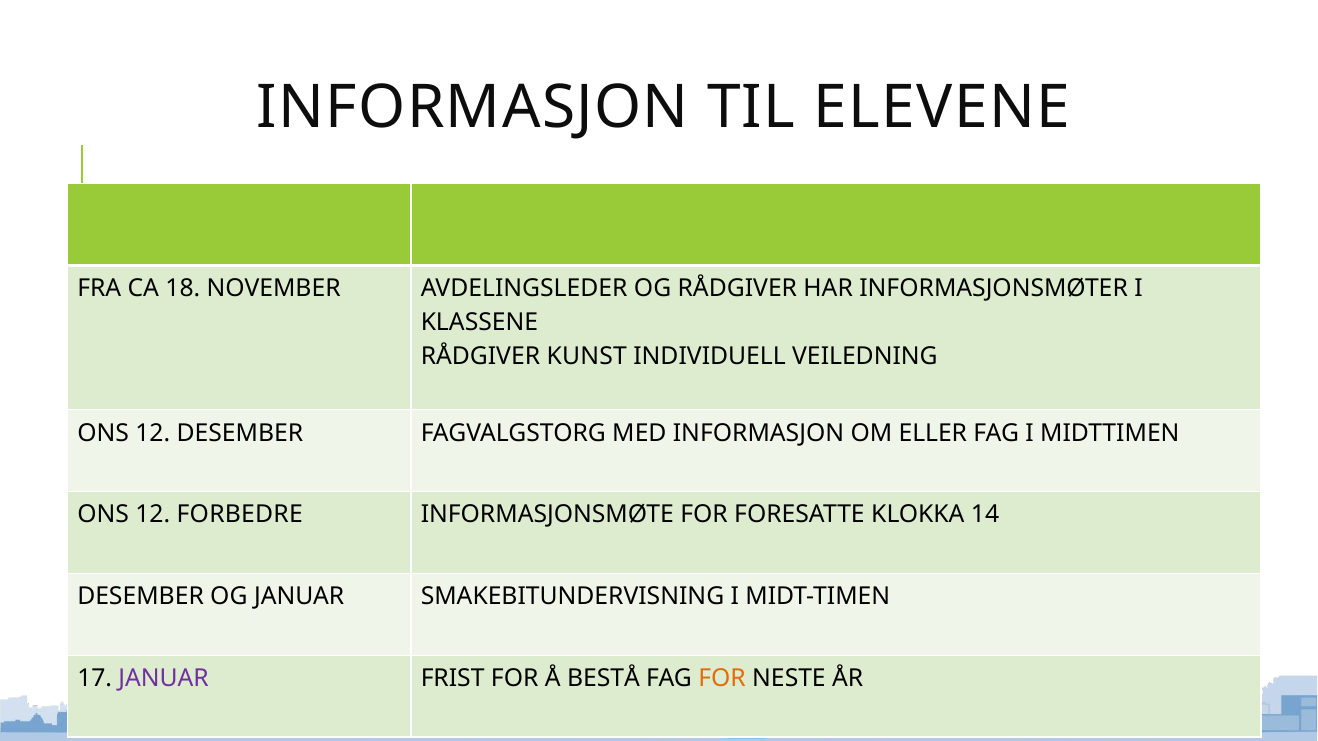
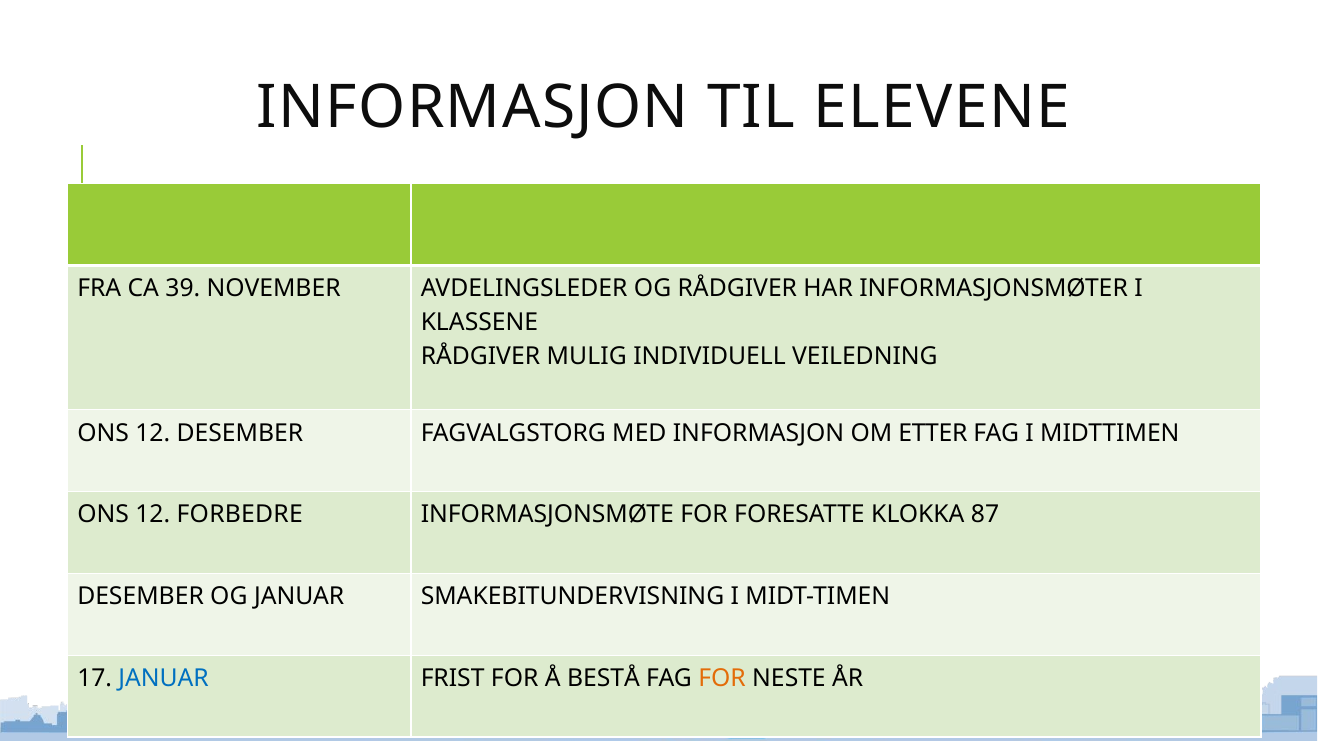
18: 18 -> 39
KUNST: KUNST -> MULIG
ELLER: ELLER -> ETTER
14: 14 -> 87
JANUAR at (164, 679) colour: purple -> blue
